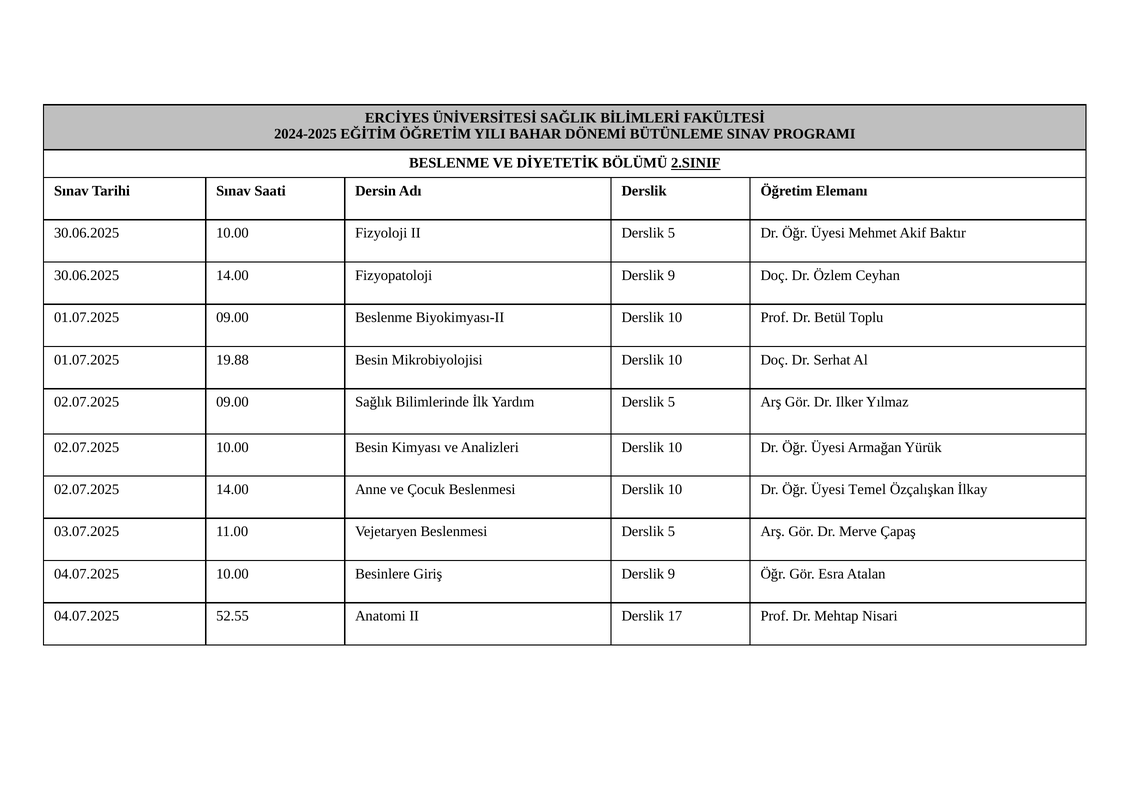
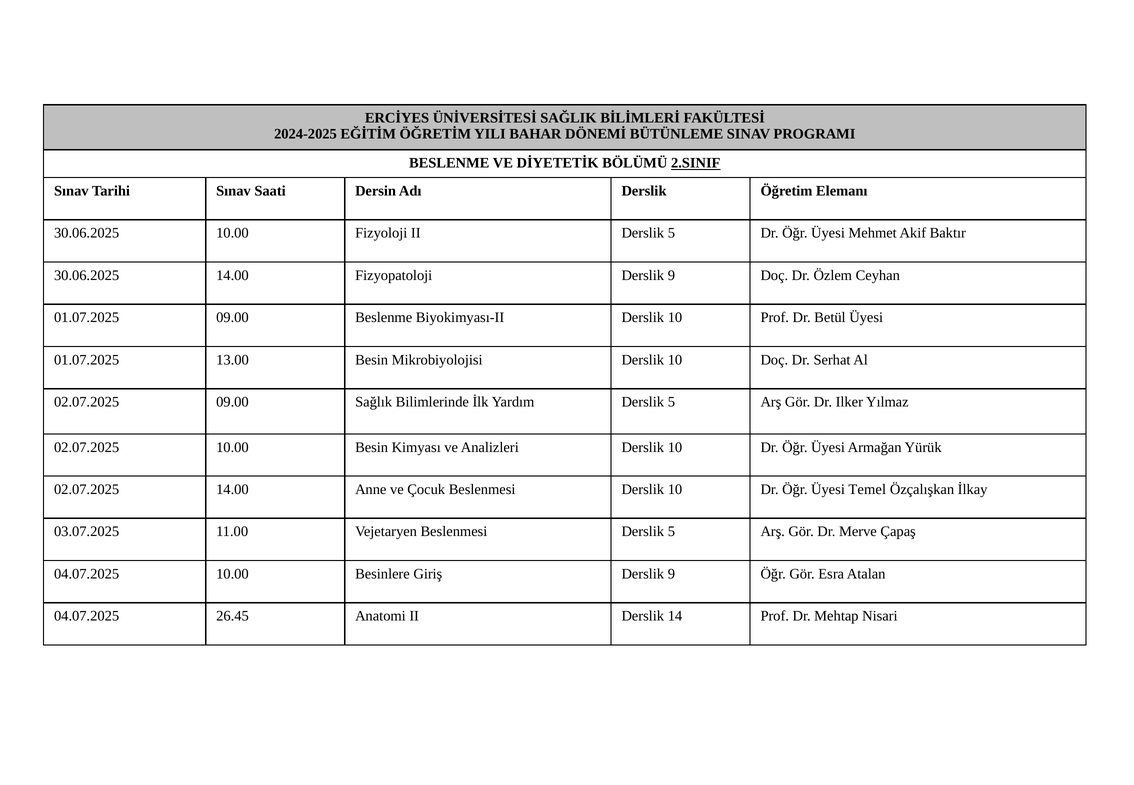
Betül Toplu: Toplu -> Üyesi
19.88: 19.88 -> 13.00
52.55: 52.55 -> 26.45
17: 17 -> 14
